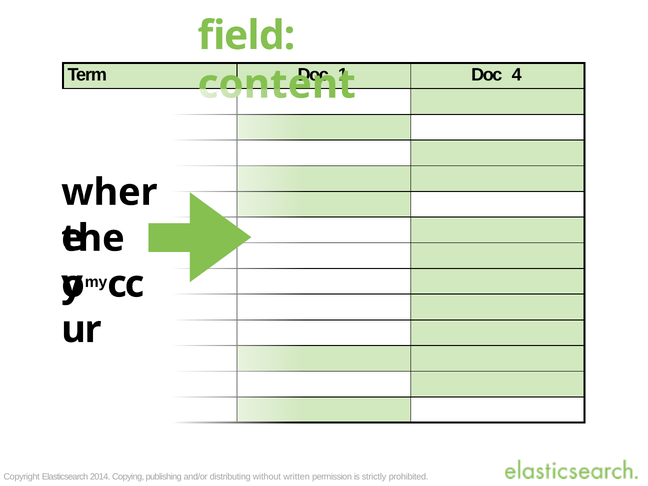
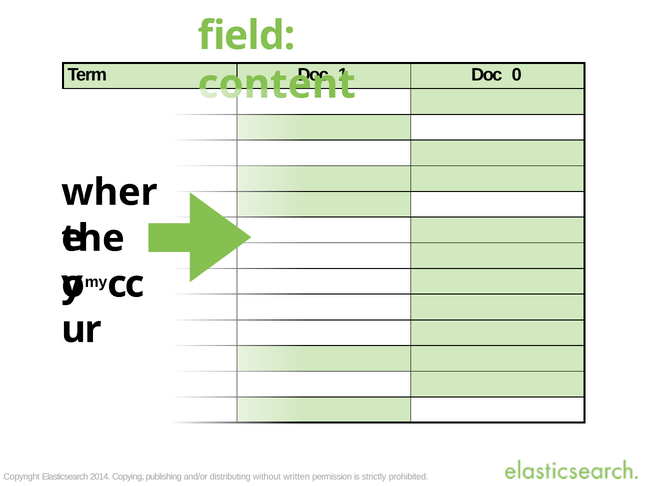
4: 4 -> 0
